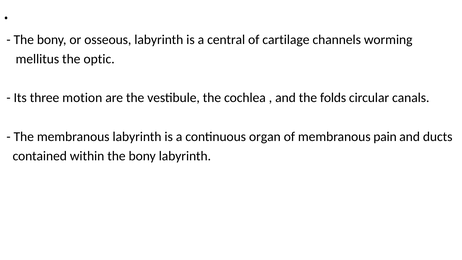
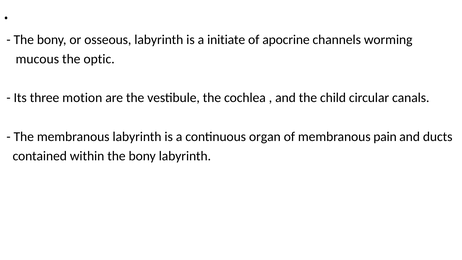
central: central -> initiate
cartilage: cartilage -> apocrine
mellitus: mellitus -> mucous
folds: folds -> child
